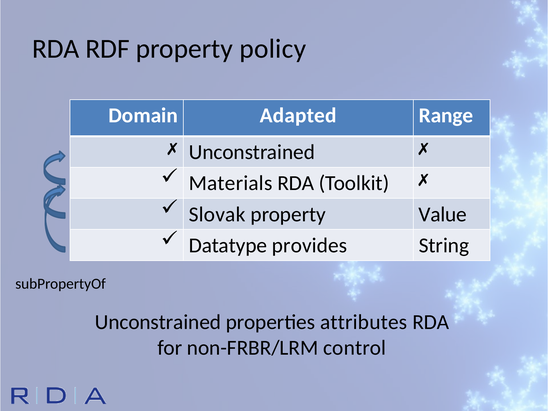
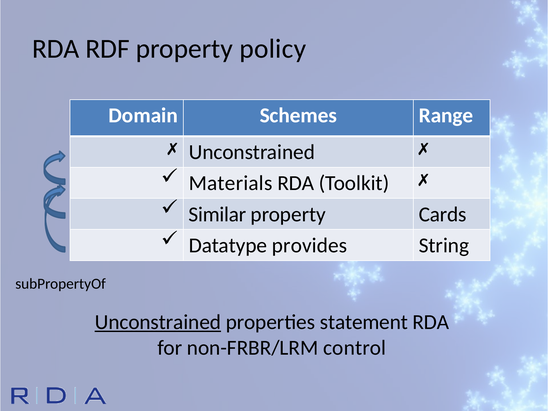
Adapted: Adapted -> Schemes
Slovak: Slovak -> Similar
Value: Value -> Cards
Unconstrained at (158, 322) underline: none -> present
attributes: attributes -> statement
